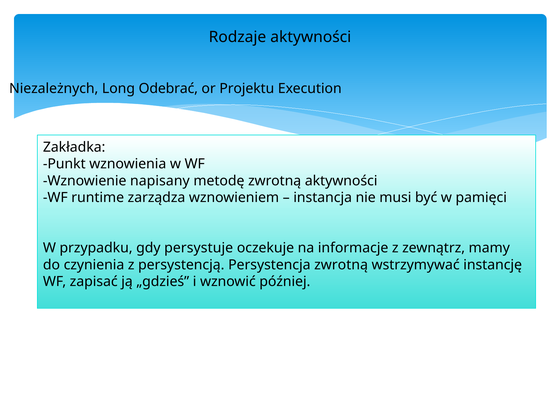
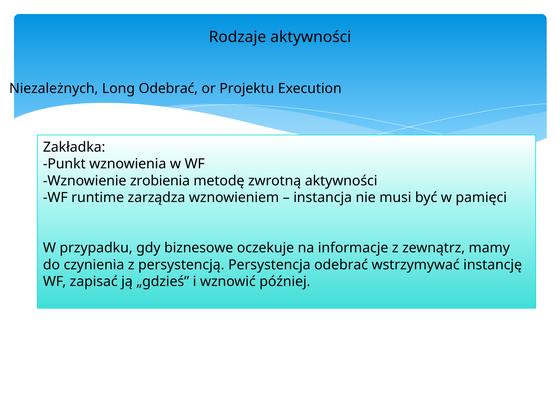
napisany: napisany -> zrobienia
persystuje: persystuje -> biznesowe
Persystencja zwrotną: zwrotną -> odebrać
